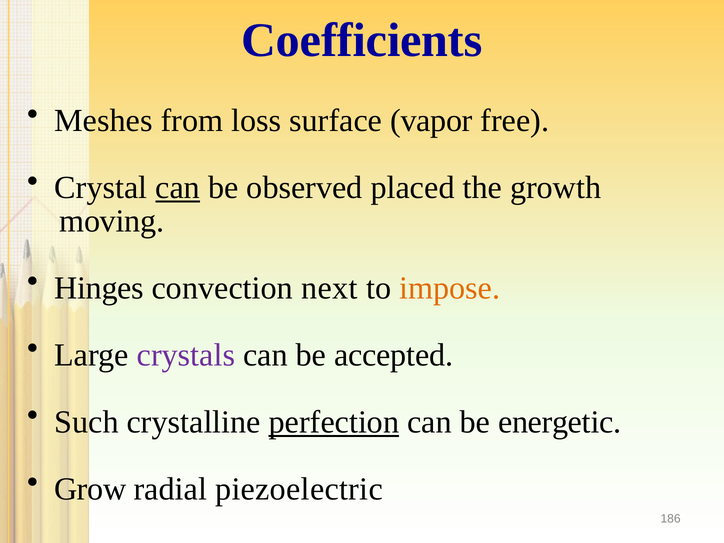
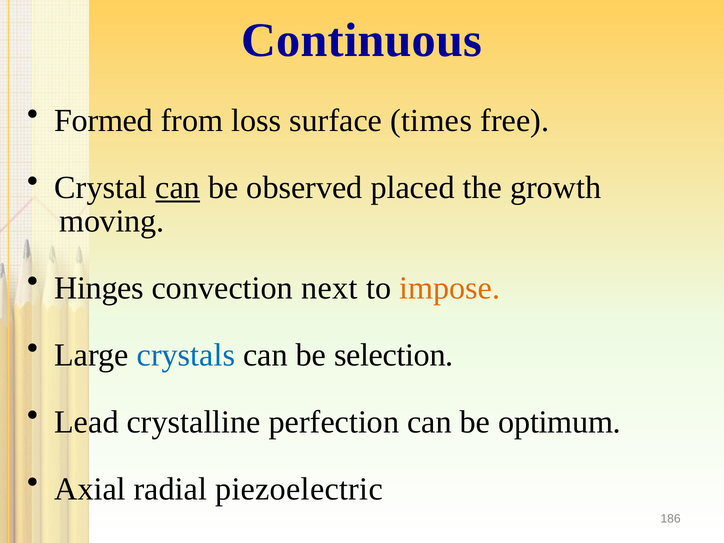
Coefficients: Coefficients -> Continuous
Meshes: Meshes -> Formed
vapor: vapor -> times
crystals colour: purple -> blue
accepted: accepted -> selection
Such: Such -> Lead
perfection underline: present -> none
energetic: energetic -> optimum
Grow: Grow -> Axial
